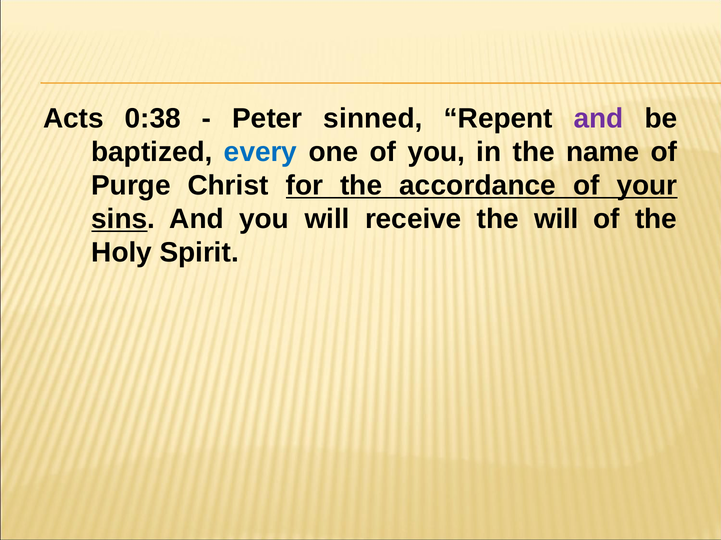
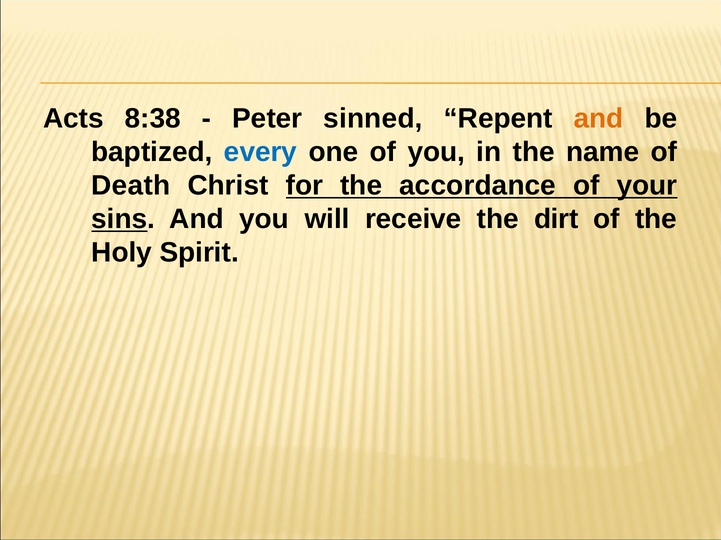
0:38: 0:38 -> 8:38
and at (599, 118) colour: purple -> orange
Purge: Purge -> Death
the will: will -> dirt
